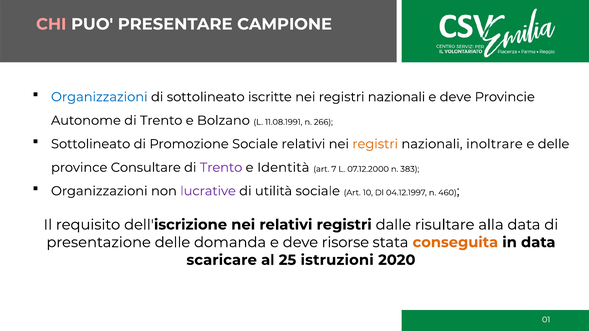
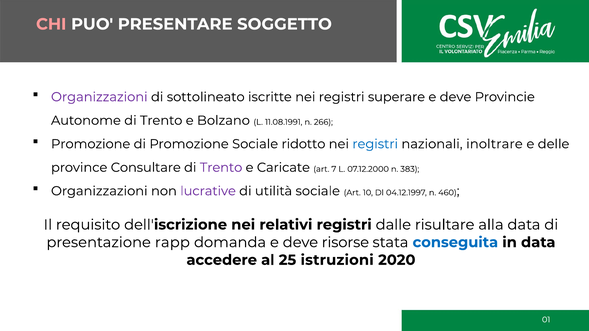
CAMPIONE: CAMPIONE -> SOGGETTO
Organizzazioni at (99, 97) colour: blue -> purple
iscritte nei registri nazionali: nazionali -> superare
Sottolineato at (91, 144): Sottolineato -> Promozione
Sociale relativi: relativi -> ridotto
registri at (375, 144) colour: orange -> blue
Identità: Identità -> Caricate
presentazione delle: delle -> rapp
conseguita colour: orange -> blue
scaricare: scaricare -> accedere
